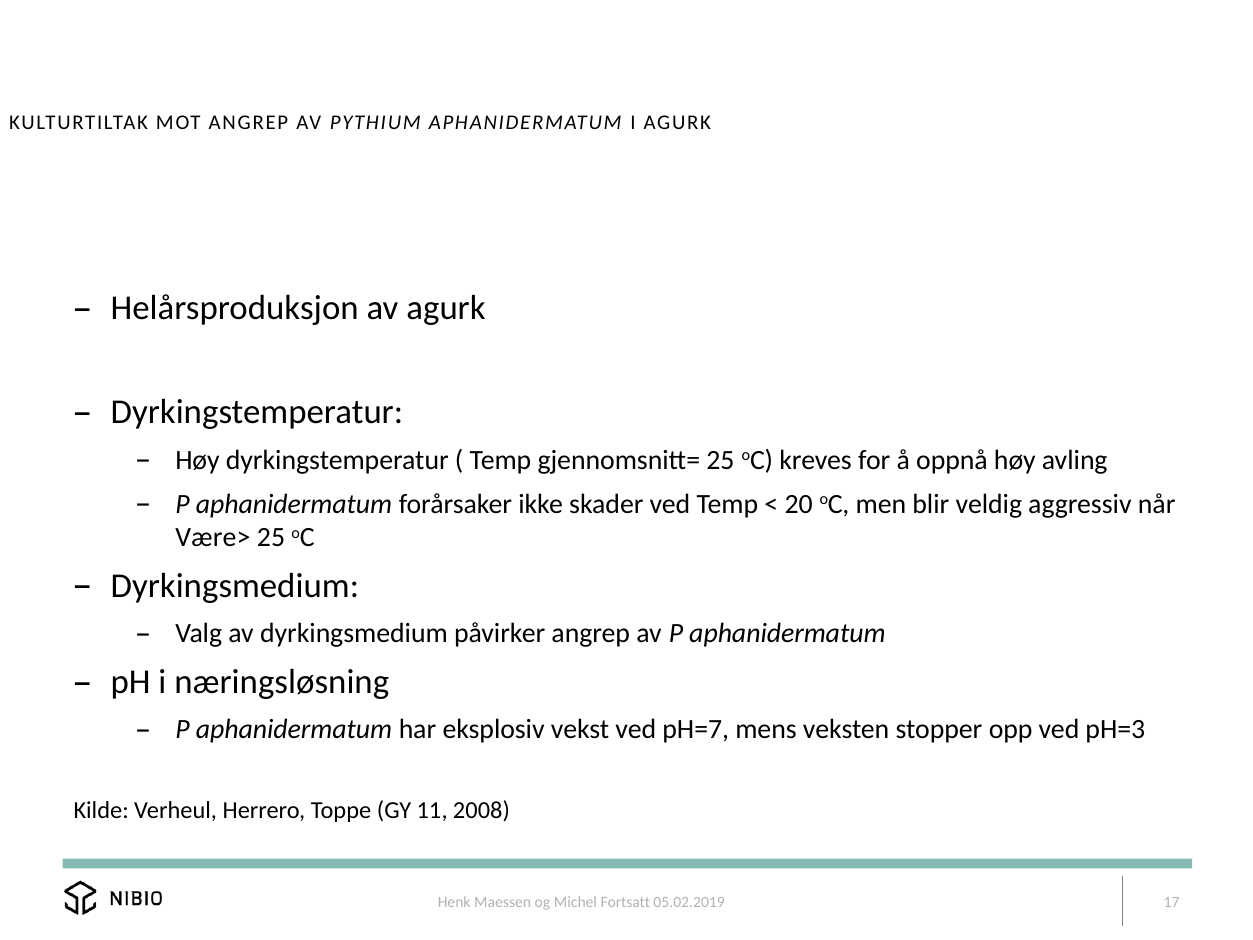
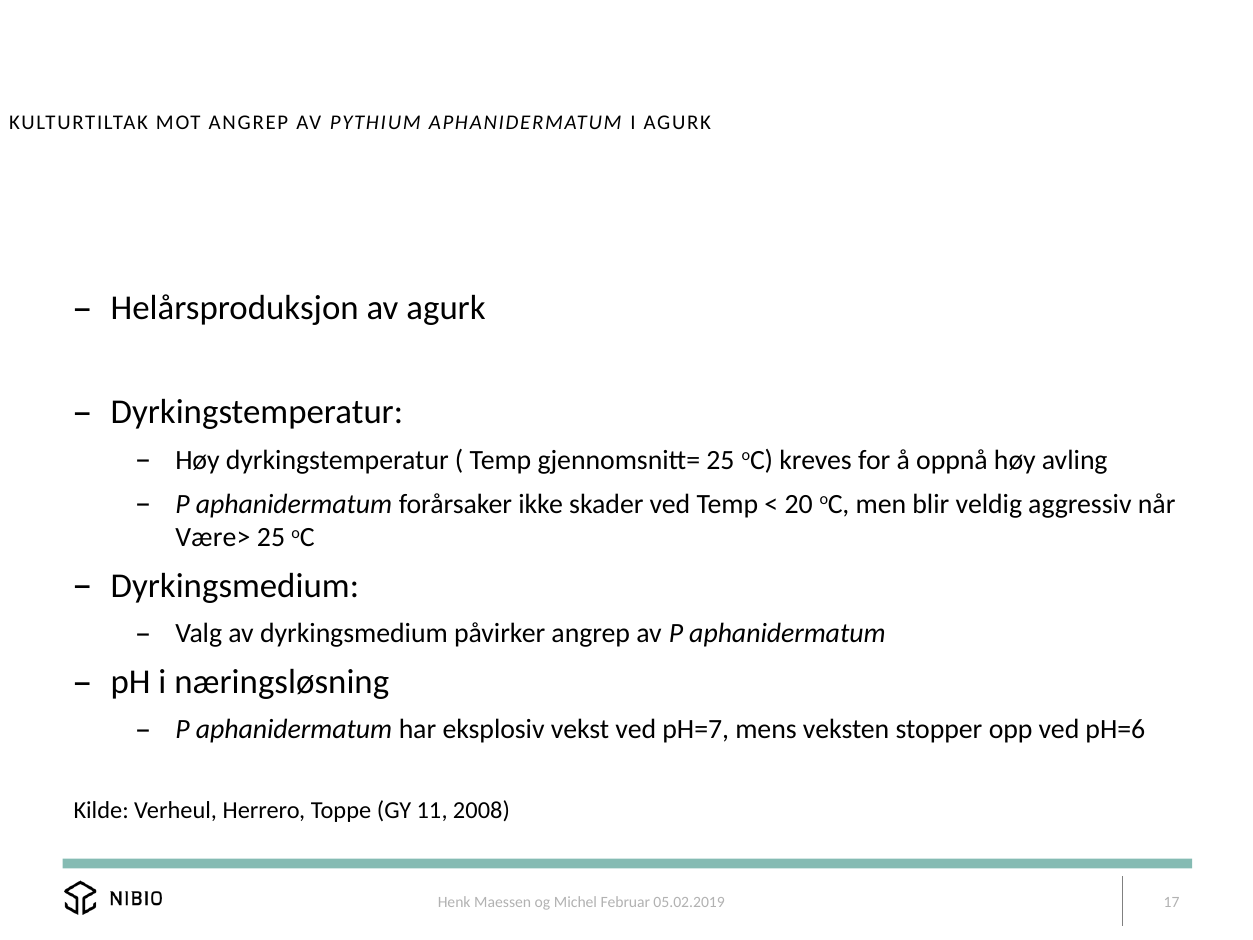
pH=3: pH=3 -> pH=6
Fortsatt: Fortsatt -> Februar
